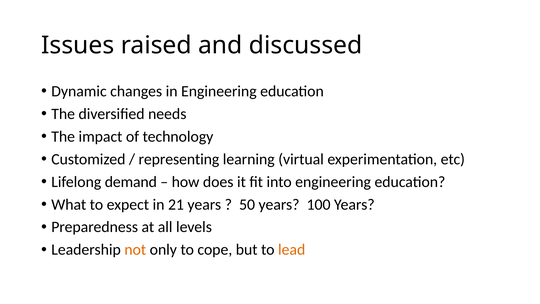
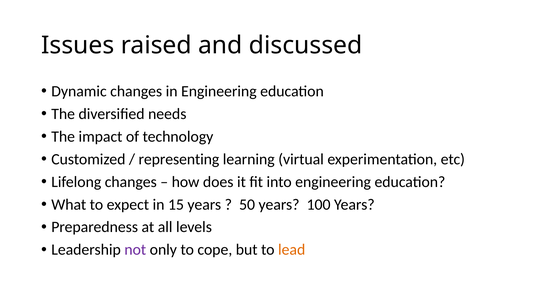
Lifelong demand: demand -> changes
21: 21 -> 15
not colour: orange -> purple
